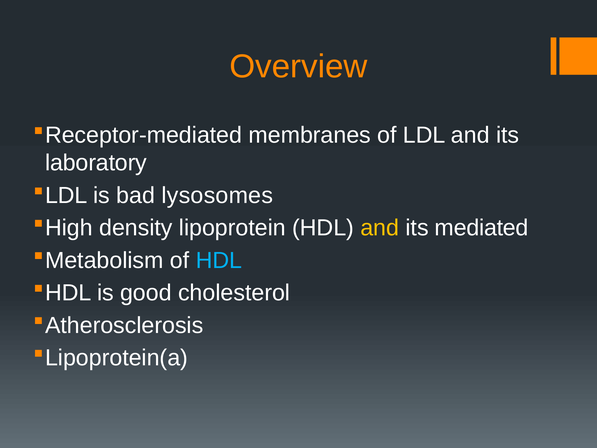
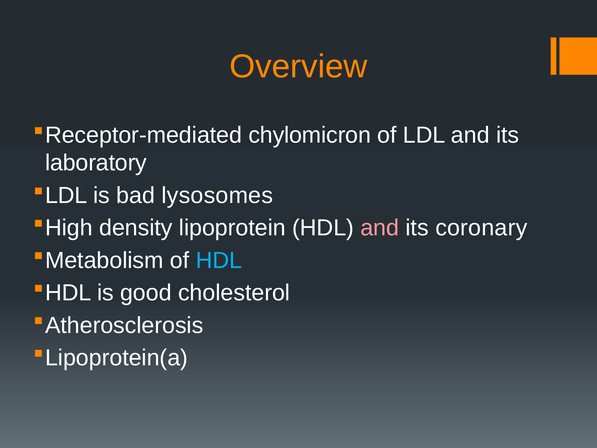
membranes: membranes -> chylomicron
and at (380, 228) colour: yellow -> pink
mediated: mediated -> coronary
